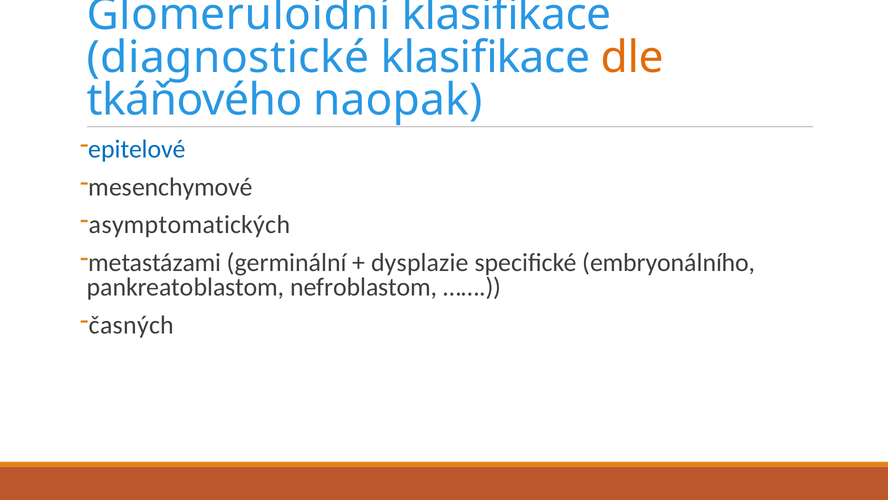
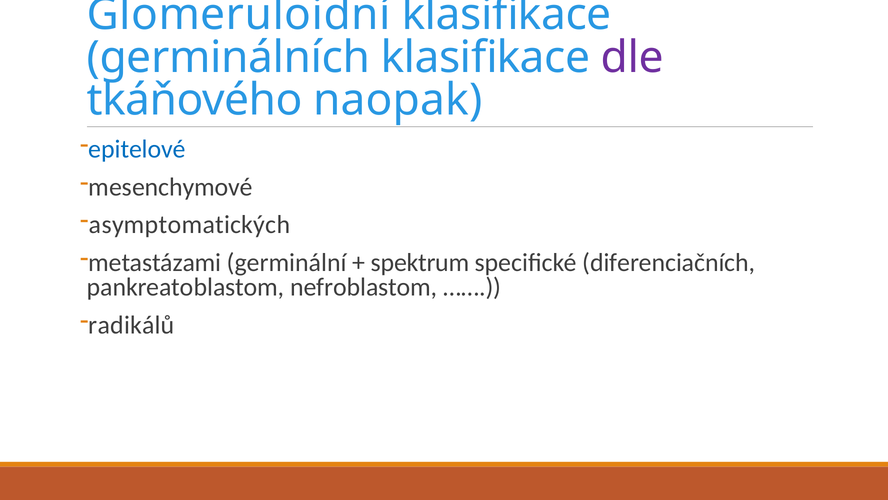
diagnostické: diagnostické -> germinálních
dle colour: orange -> purple
dysplazie: dysplazie -> spektrum
embryonálního: embryonálního -> diferenciačních
časných: časných -> radikálů
